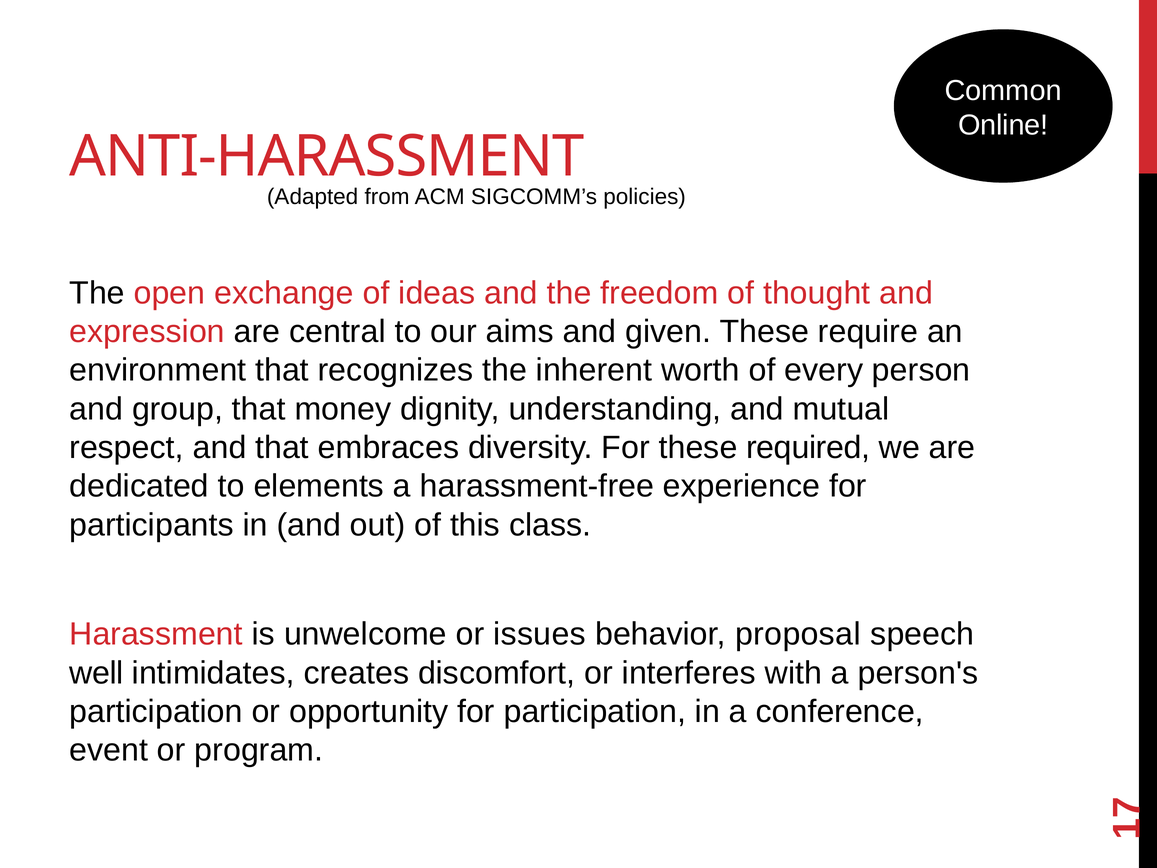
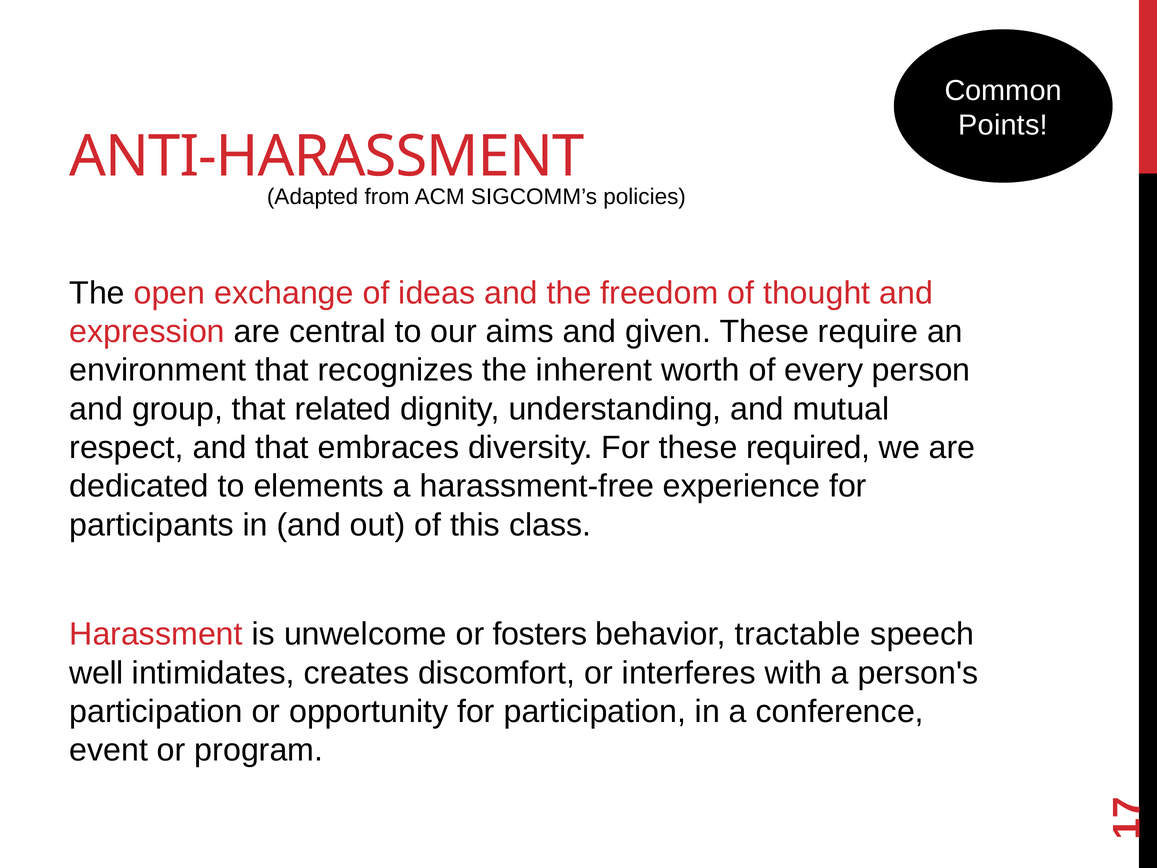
Online: Online -> Points
money: money -> related
issues: issues -> fosters
proposal: proposal -> tractable
